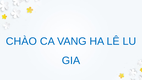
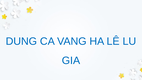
CHÀO: CHÀO -> DUNG
